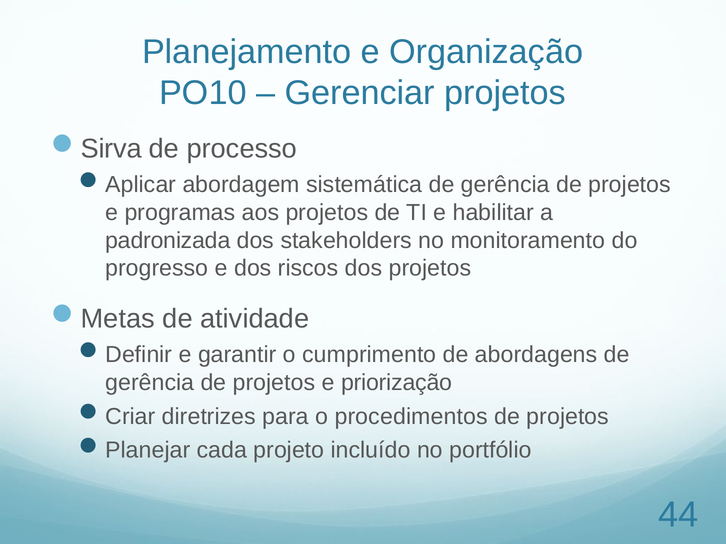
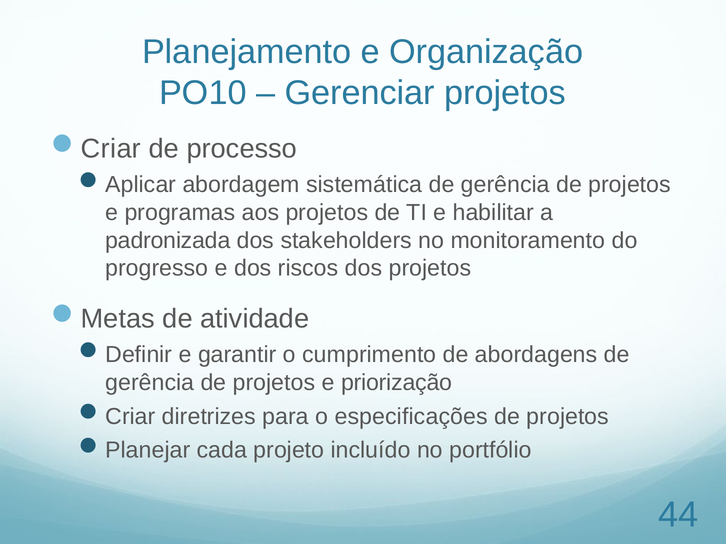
Sirva at (111, 149): Sirva -> Criar
procedimentos: procedimentos -> especificações
